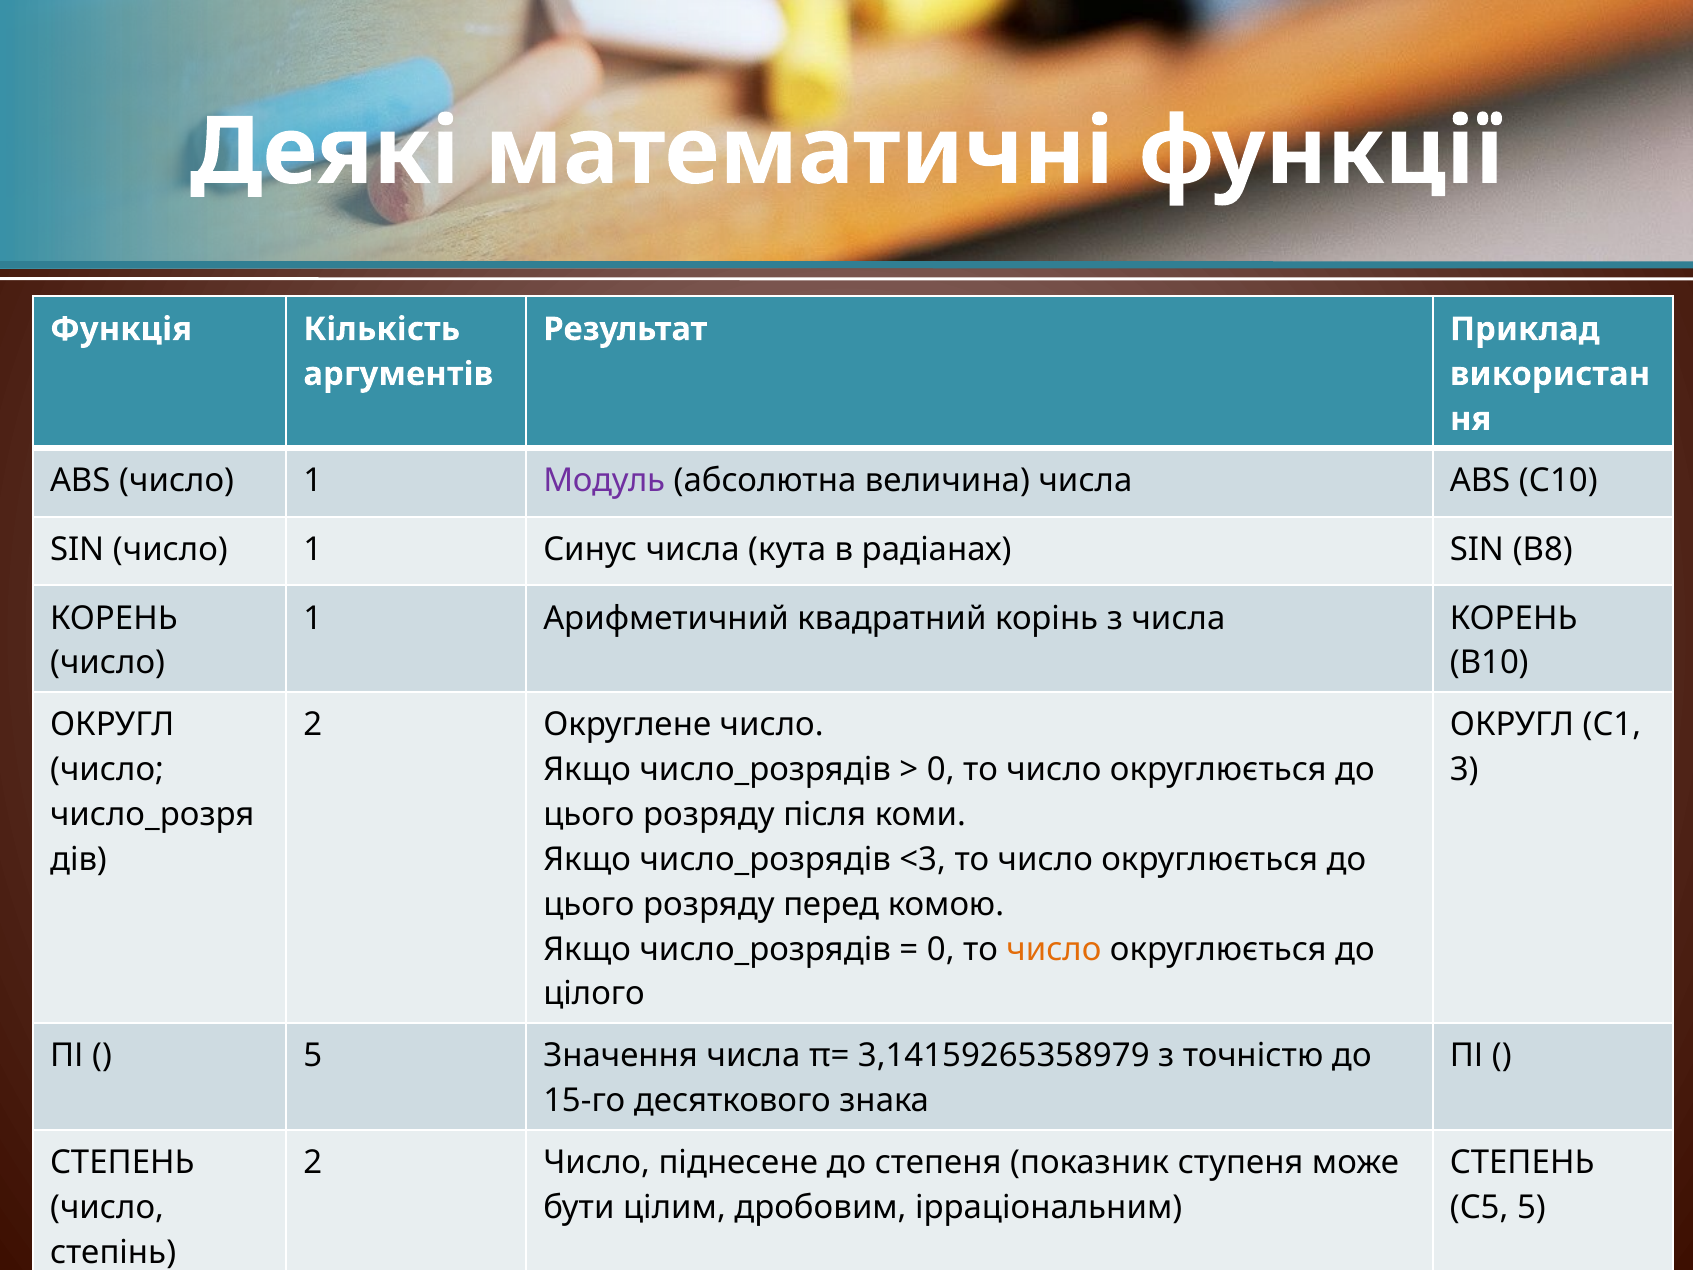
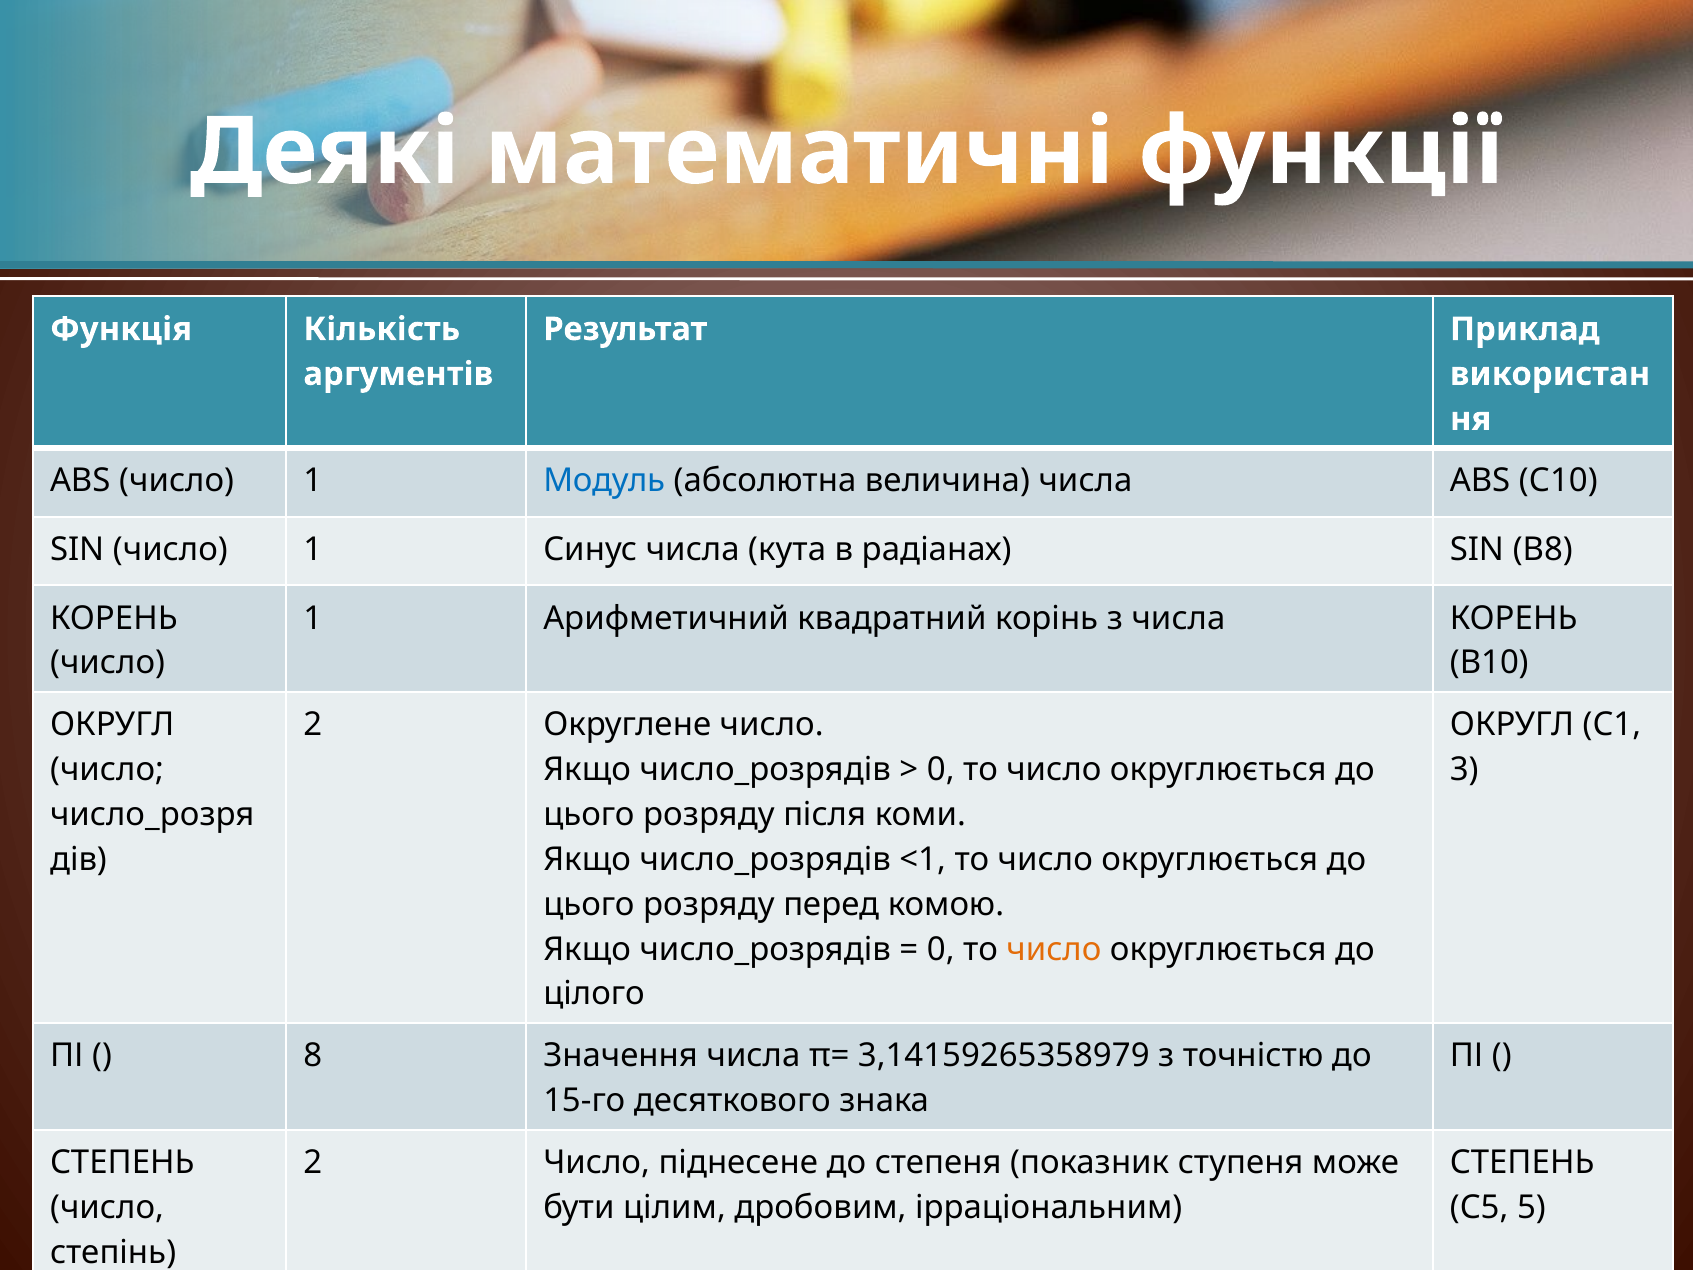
Модуль colour: purple -> blue
<3: <3 -> <1
5 at (313, 1056): 5 -> 8
